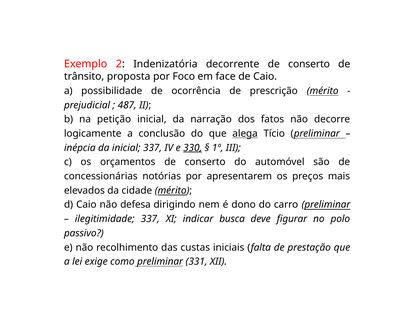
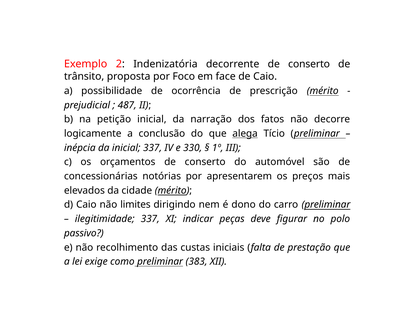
330 underline: present -> none
defesa: defesa -> limites
busca: busca -> peças
331: 331 -> 383
